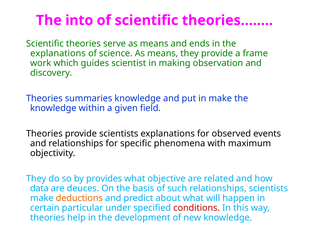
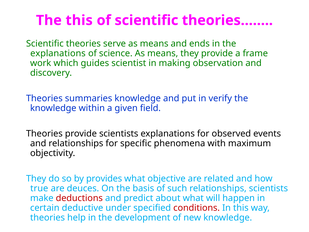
The into: into -> this
in make: make -> verify
data: data -> true
deductions colour: orange -> red
particular: particular -> deductive
